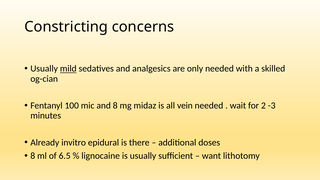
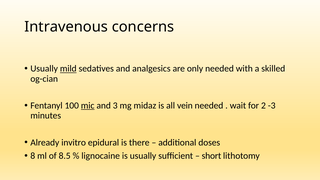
Constricting: Constricting -> Intravenous
mic underline: none -> present
and 8: 8 -> 3
6.5: 6.5 -> 8.5
want: want -> short
